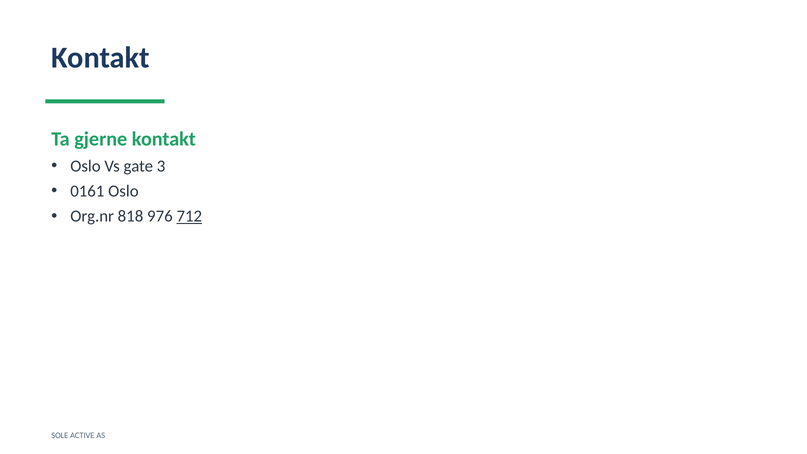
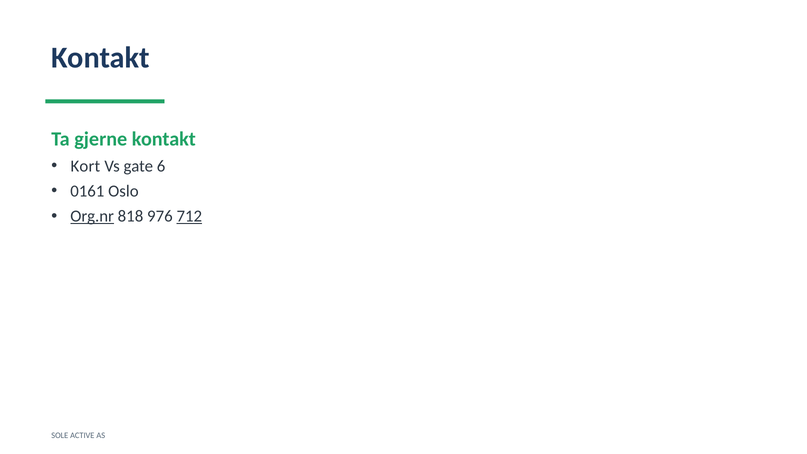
Oslo at (85, 166): Oslo -> Kort
3: 3 -> 6
Org.nr underline: none -> present
